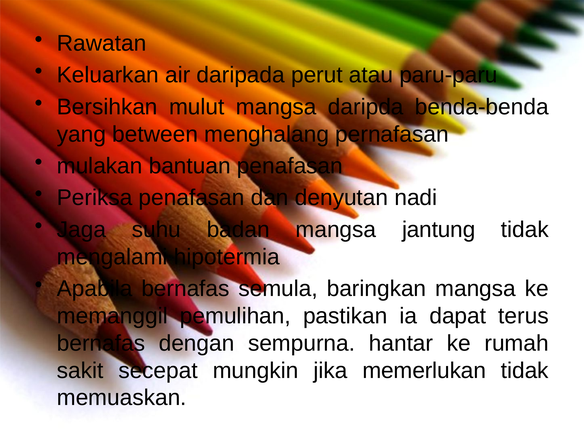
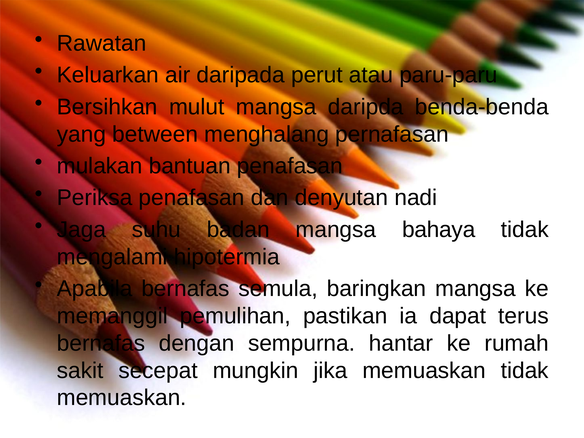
jantung: jantung -> bahaya
jika memerlukan: memerlukan -> memuaskan
